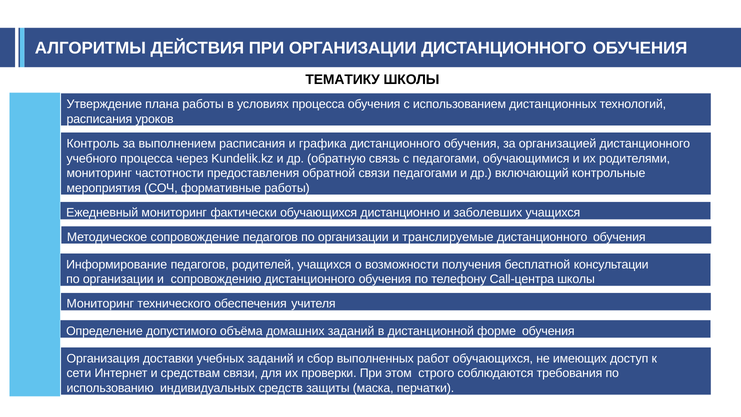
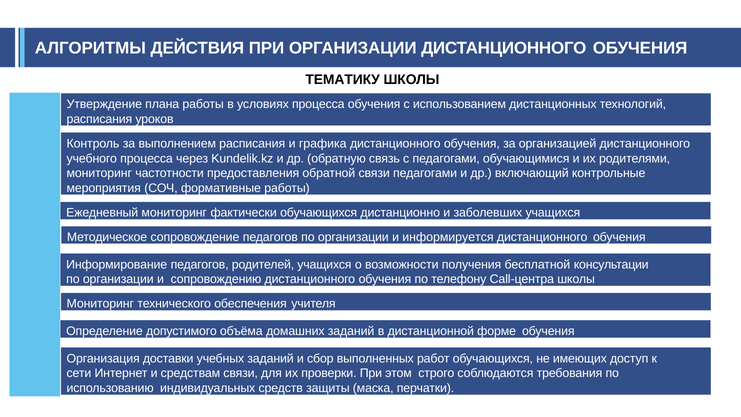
транслируемые: транслируемые -> информируется
